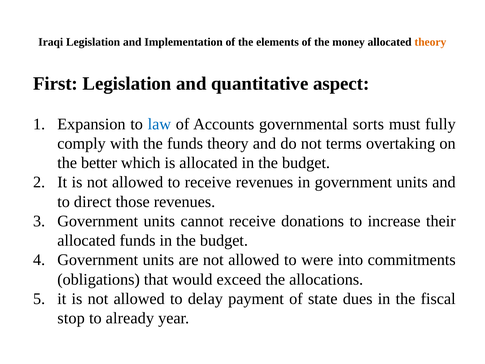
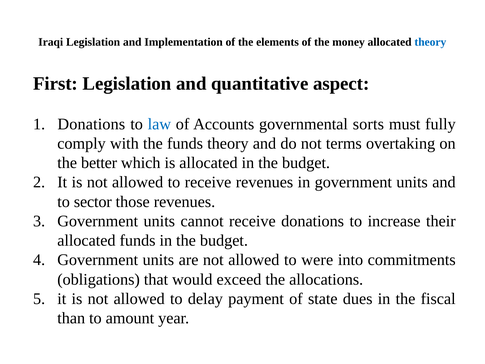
theory at (430, 42) colour: orange -> blue
Expansion at (91, 124): Expansion -> Donations
direct: direct -> sector
stop: stop -> than
already: already -> amount
